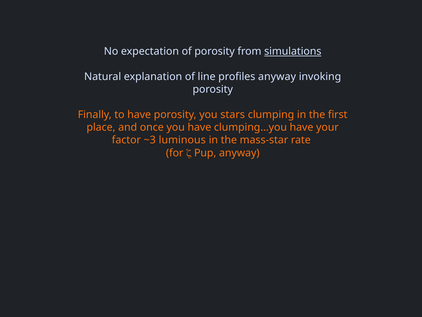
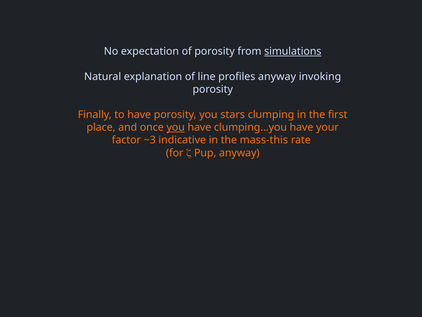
you at (176, 127) underline: none -> present
luminous: luminous -> indicative
mass-star: mass-star -> mass-this
